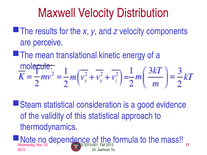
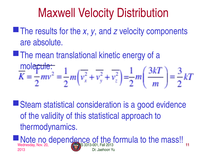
perceive: perceive -> absolute
